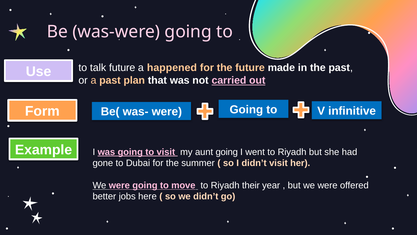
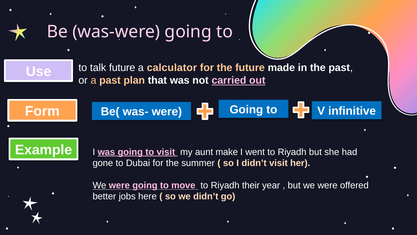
happened: happened -> calculator
aunt going: going -> make
